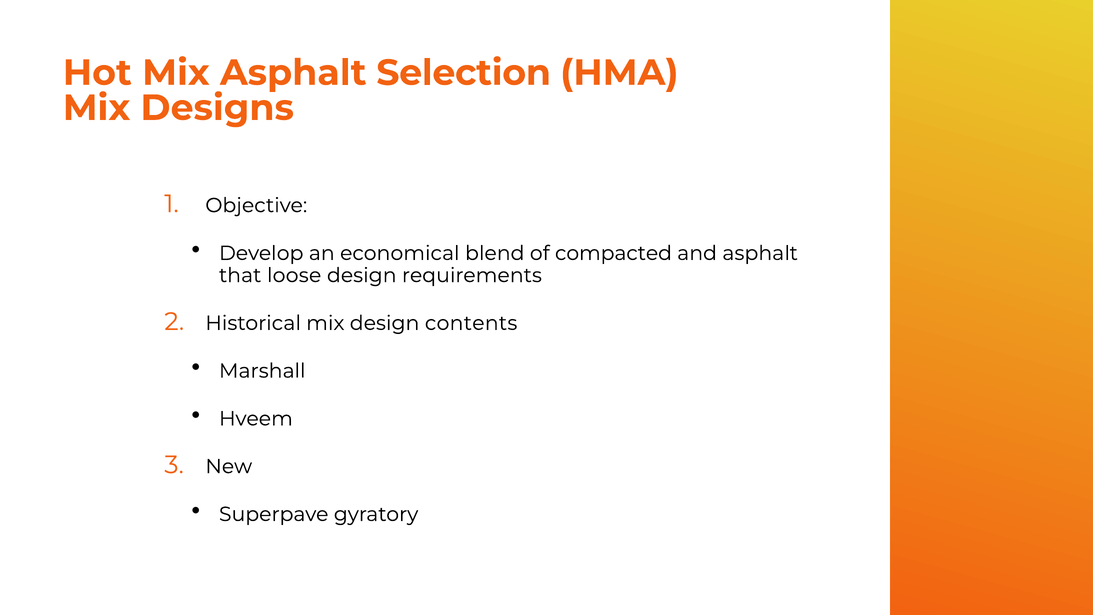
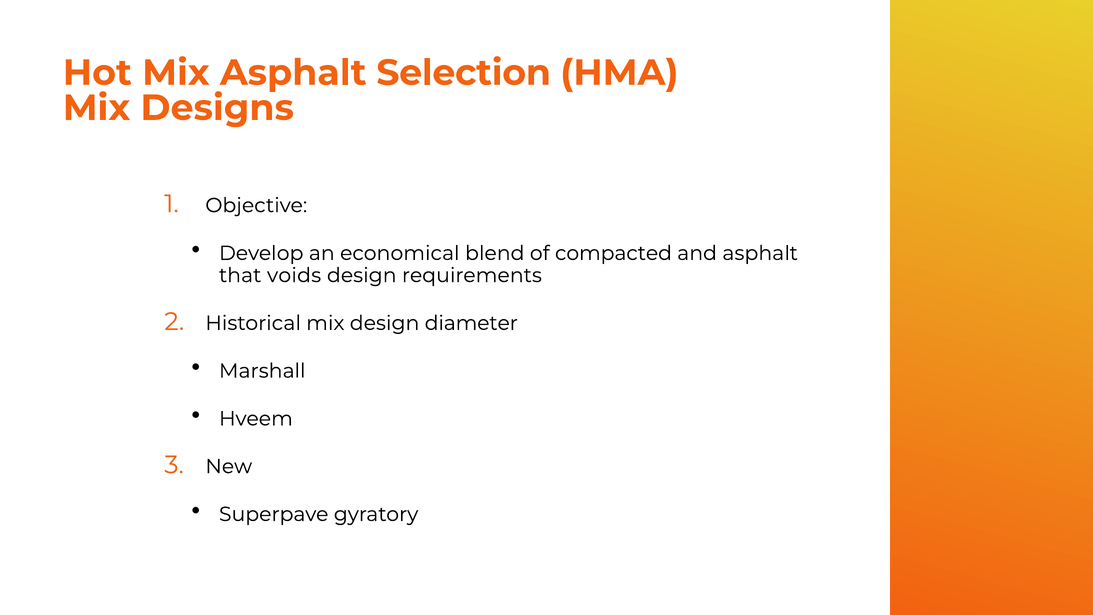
loose: loose -> voids
contents: contents -> diameter
